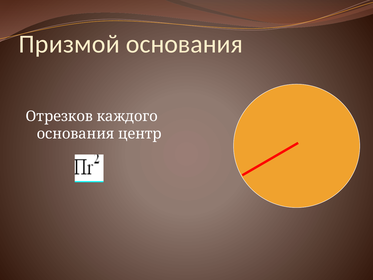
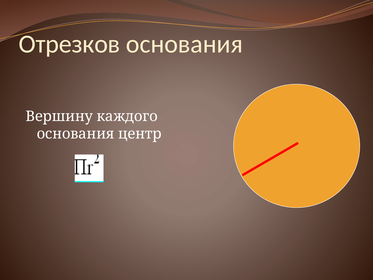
Призмой: Призмой -> Отрезков
Отрезков: Отрезков -> Вершину
